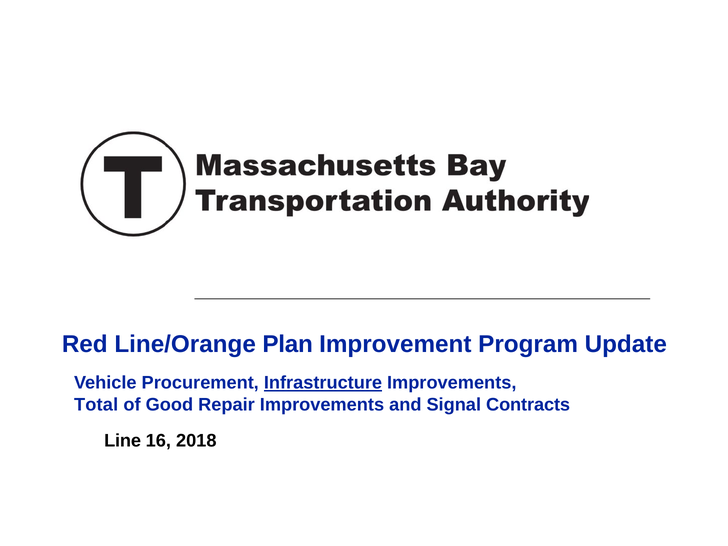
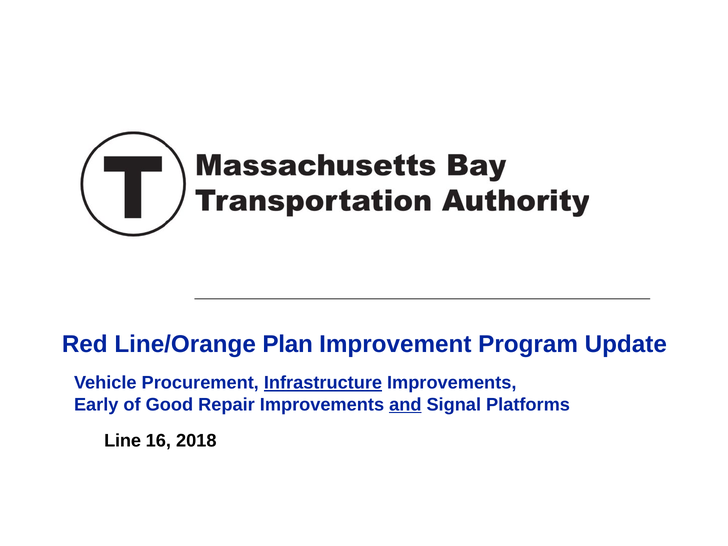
Total: Total -> Early
and underline: none -> present
Contracts: Contracts -> Platforms
